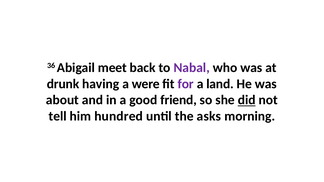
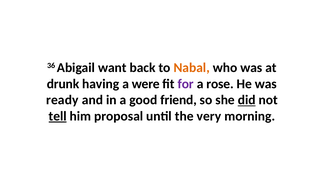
meet: meet -> want
Nabal colour: purple -> orange
land: land -> rose
about: about -> ready
tell underline: none -> present
hundred: hundred -> proposal
asks: asks -> very
